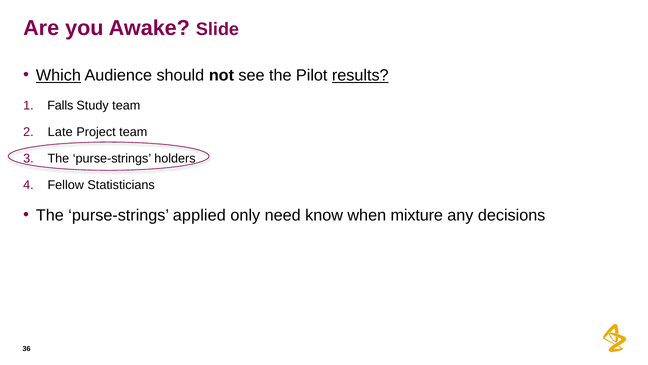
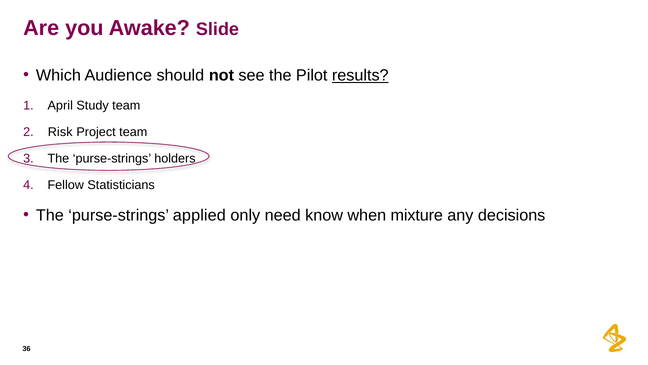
Which underline: present -> none
Falls: Falls -> April
Late: Late -> Risk
